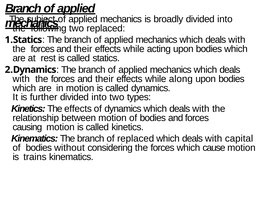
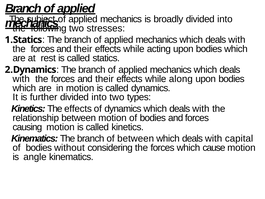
two replaced: replaced -> stresses
of replaced: replaced -> between
trains: trains -> angle
